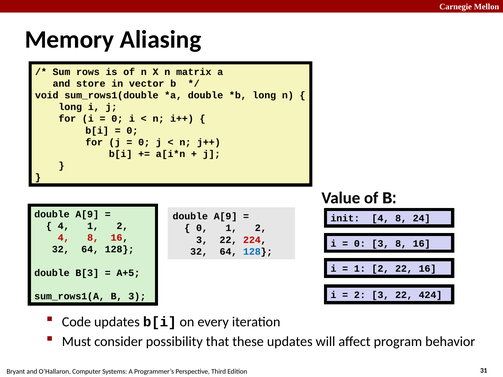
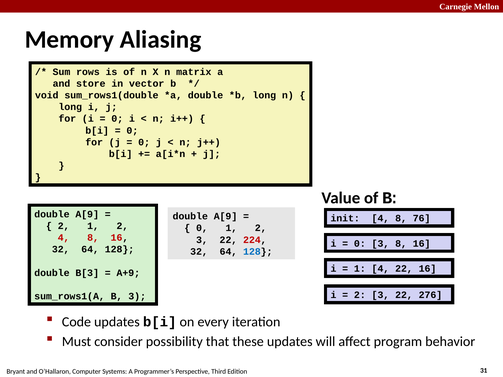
24: 24 -> 76
4 at (64, 226): 4 -> 2
2 at (380, 269): 2 -> 4
A+5: A+5 -> A+9
424: 424 -> 276
